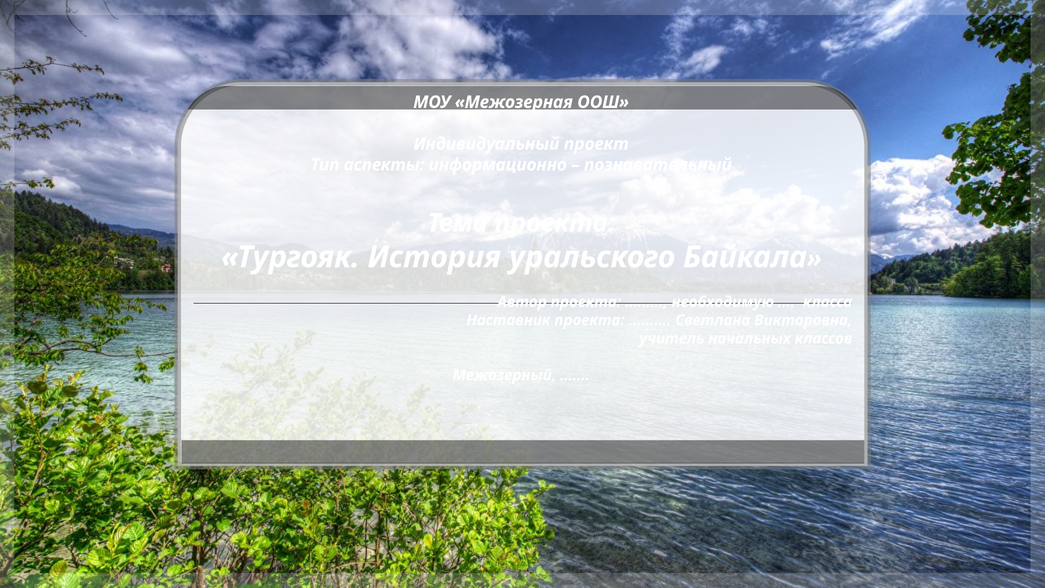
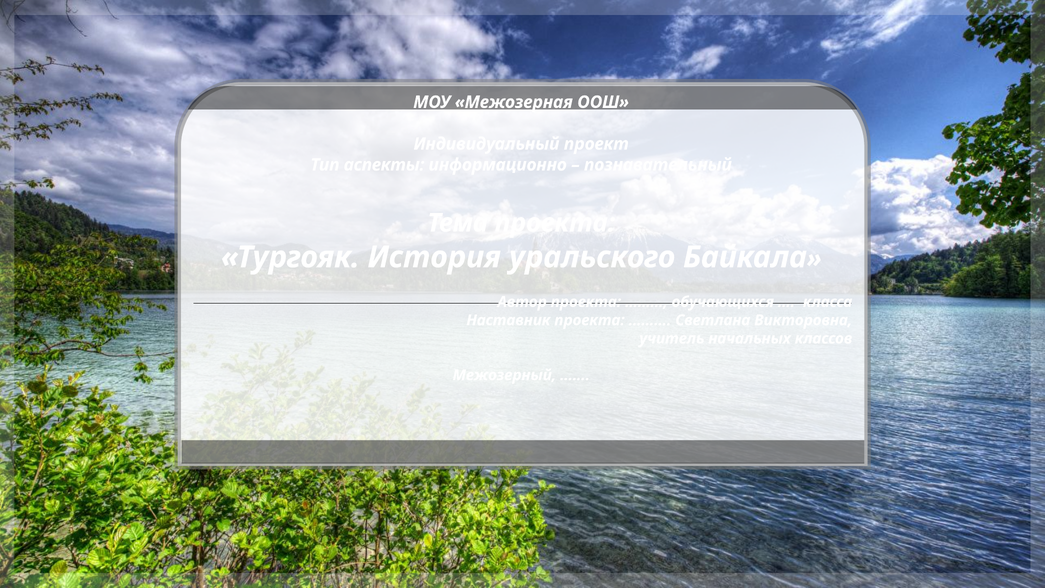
необходимую: необходимую -> обучающихся
